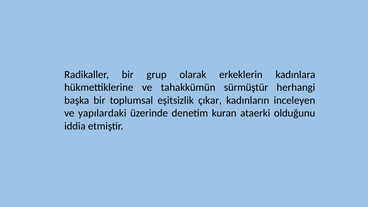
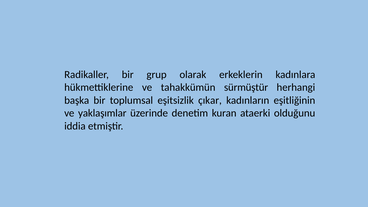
inceleyen: inceleyen -> eşitliğinin
yapılardaki: yapılardaki -> yaklaşımlar
